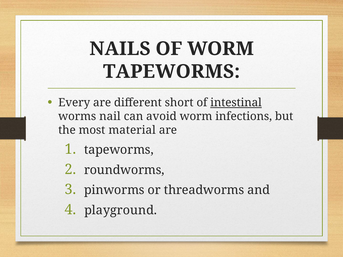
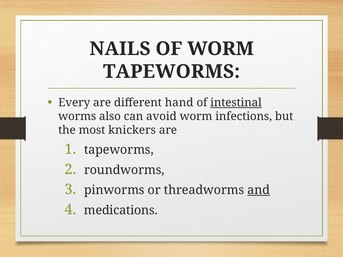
short: short -> hand
nail: nail -> also
material: material -> knickers
and underline: none -> present
playground: playground -> medications
